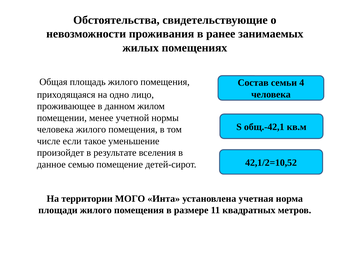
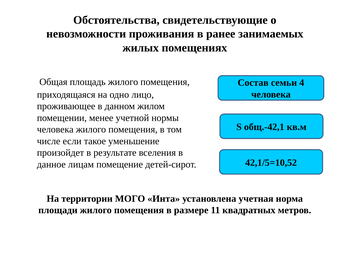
42,1/2=10,52: 42,1/2=10,52 -> 42,1/5=10,52
семью: семью -> лицам
